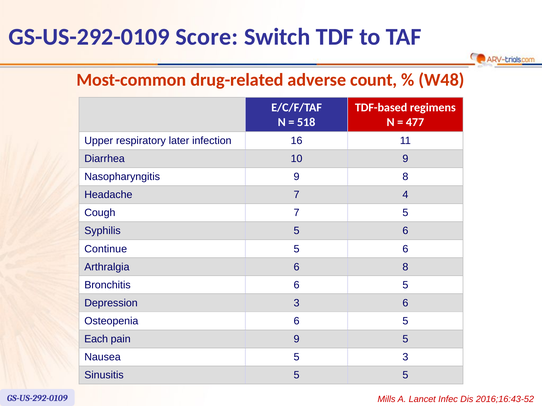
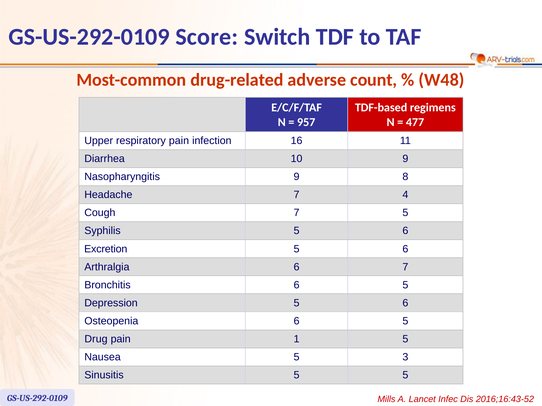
518: 518 -> 957
respiratory later: later -> pain
Continue: Continue -> Excretion
6 8: 8 -> 7
Depression 3: 3 -> 5
Each: Each -> Drug
pain 9: 9 -> 1
